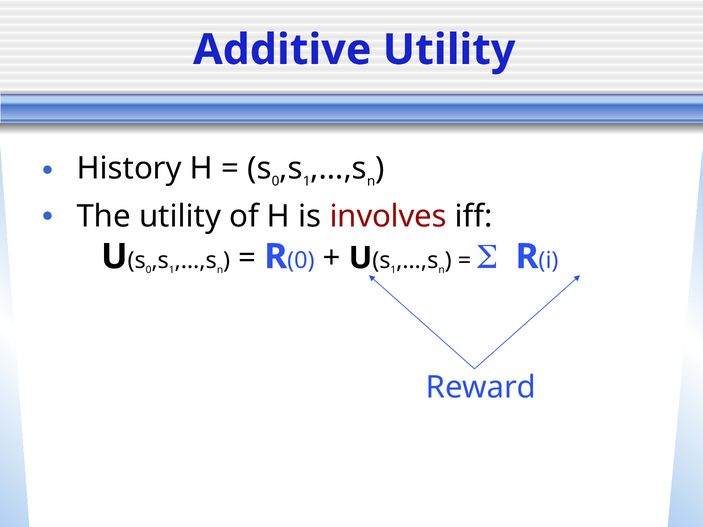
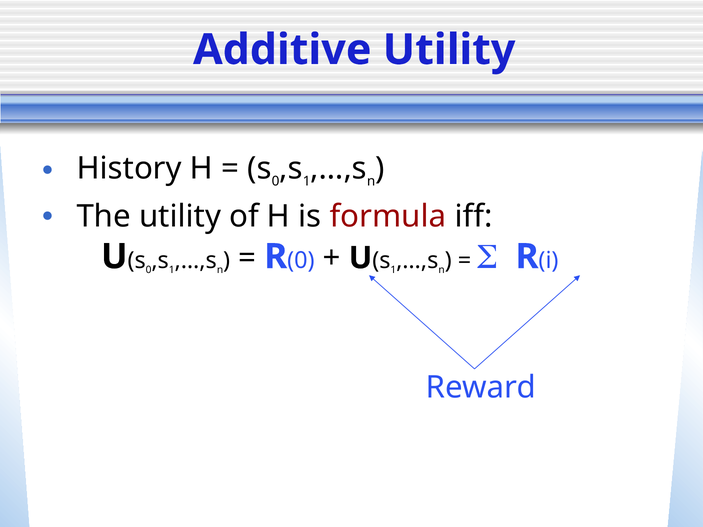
involves: involves -> formula
